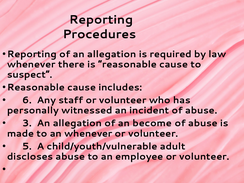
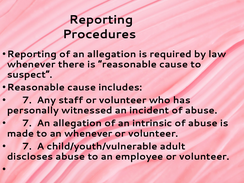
6 at (27, 100): 6 -> 7
3 at (27, 123): 3 -> 7
become: become -> intrinsic
5 at (27, 146): 5 -> 7
